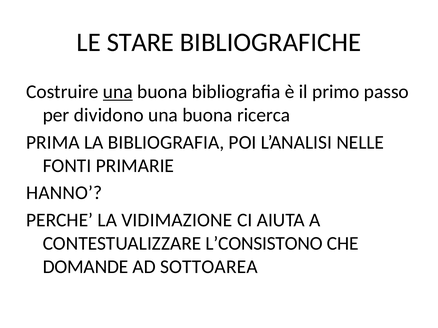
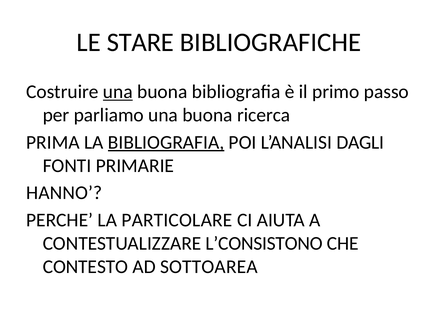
dividono: dividono -> parliamo
BIBLIOGRAFIA at (166, 143) underline: none -> present
NELLE: NELLE -> DAGLI
VIDIMAZIONE: VIDIMAZIONE -> PARTICOLARE
DOMANDE: DOMANDE -> CONTESTO
